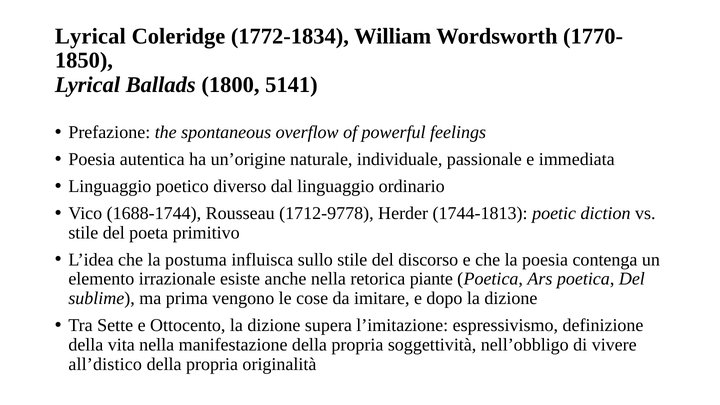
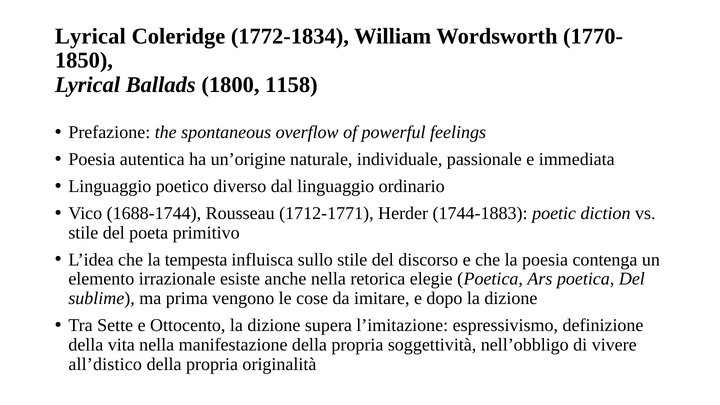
5141: 5141 -> 1158
1712-9778: 1712-9778 -> 1712-1771
1744-1813: 1744-1813 -> 1744-1883
postuma: postuma -> tempesta
piante: piante -> elegie
